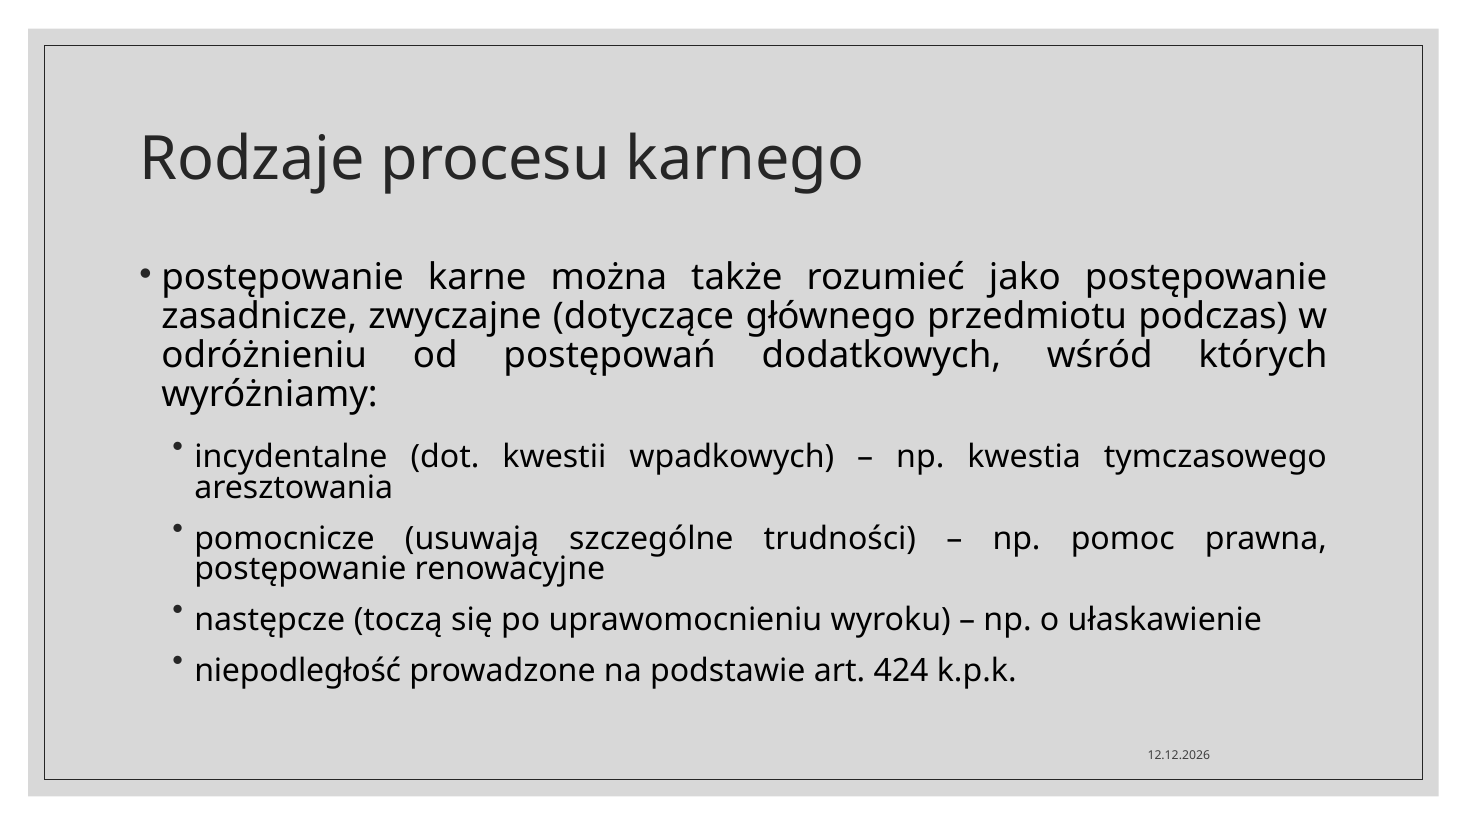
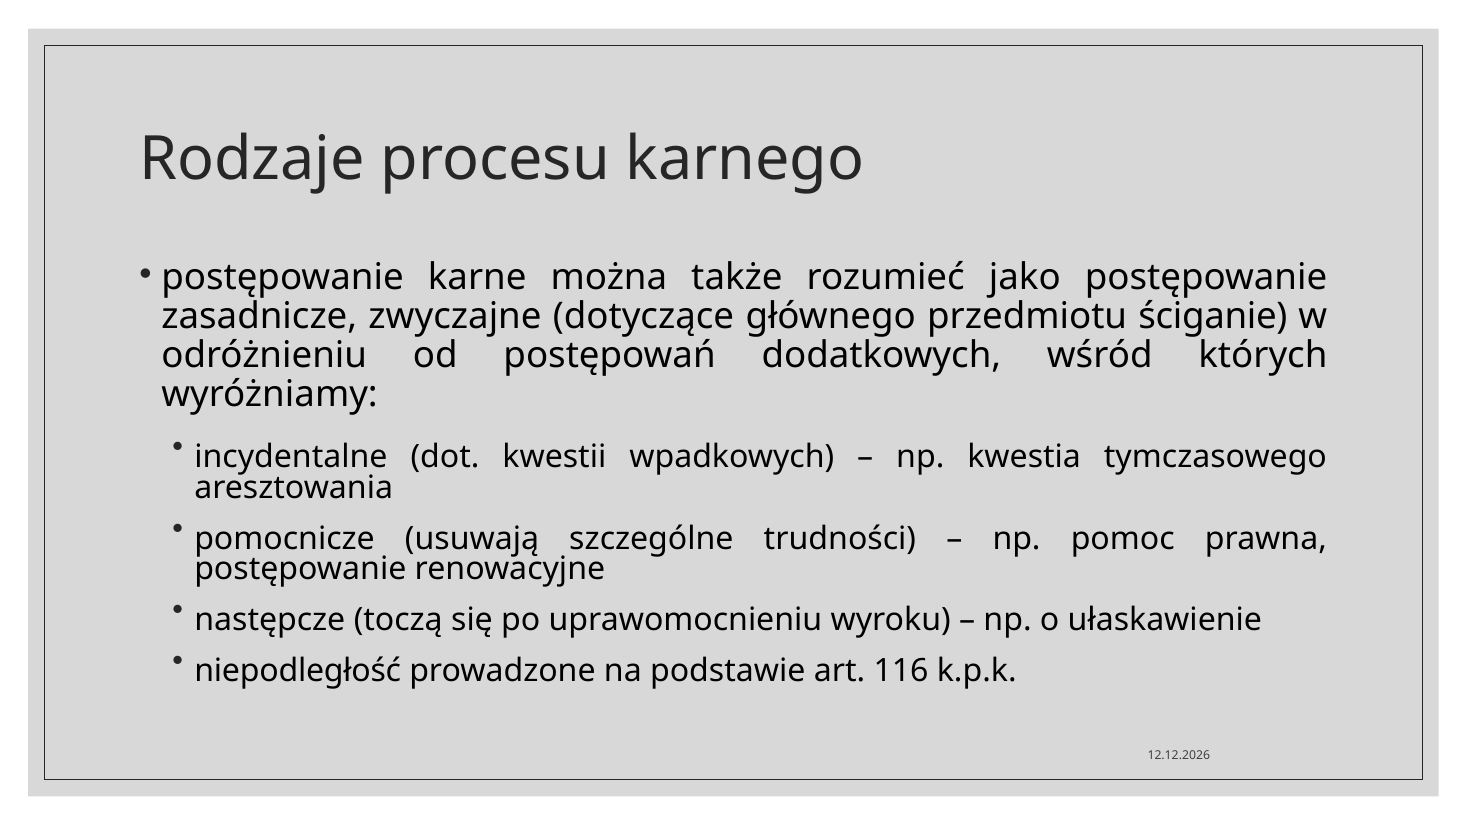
podczas: podczas -> ściganie
424: 424 -> 116
